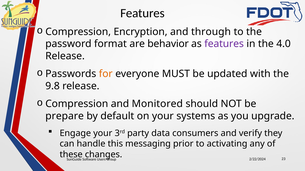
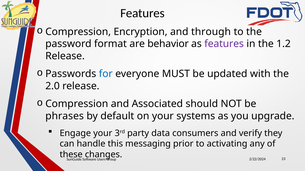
4.0: 4.0 -> 1.2
for colour: orange -> blue
9.8: 9.8 -> 2.0
Monitored: Monitored -> Associated
prepare: prepare -> phrases
